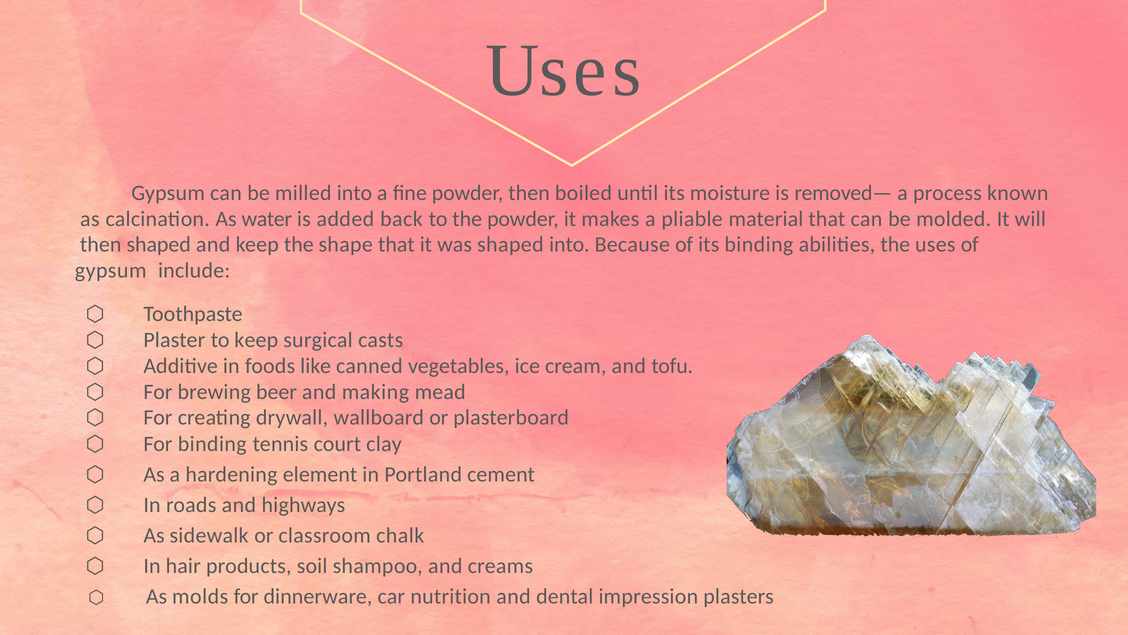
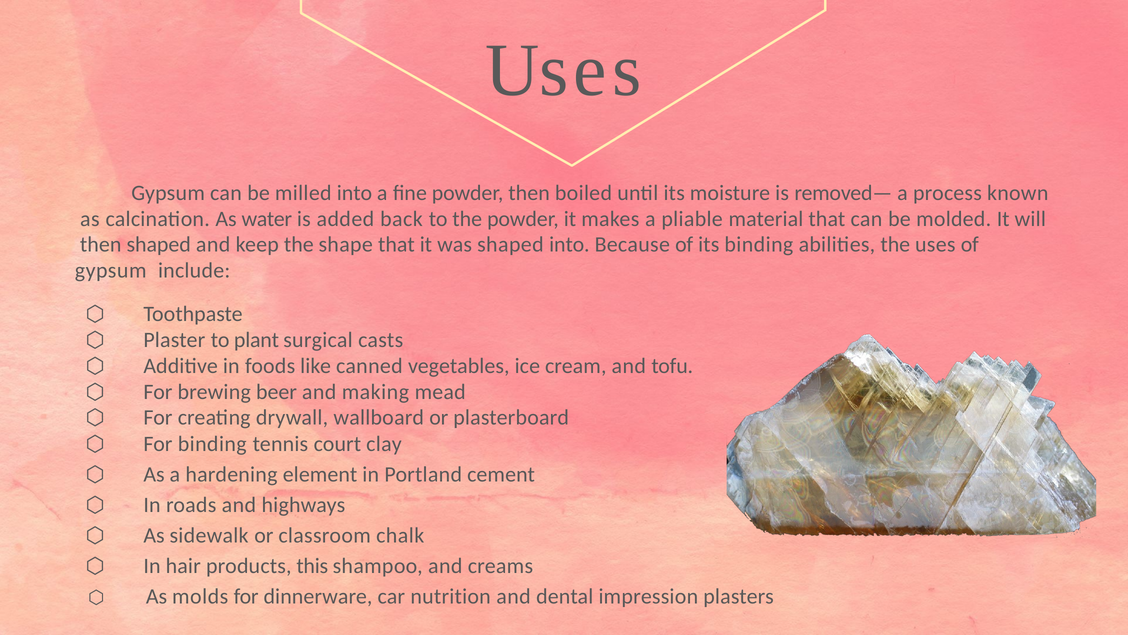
to keep: keep -> plant
soil: soil -> this
